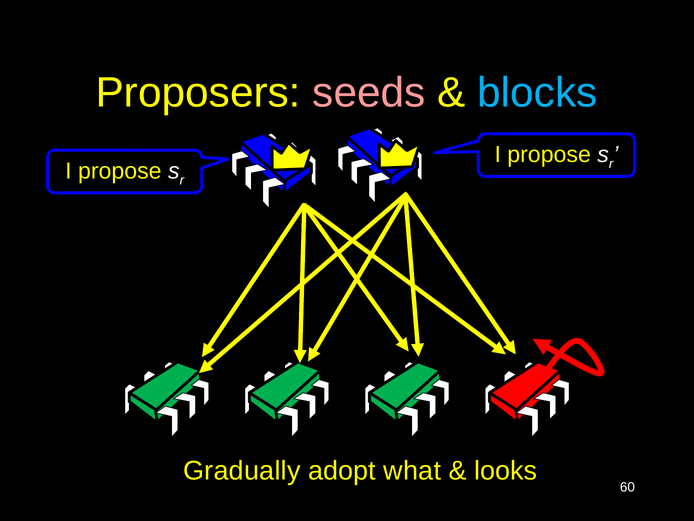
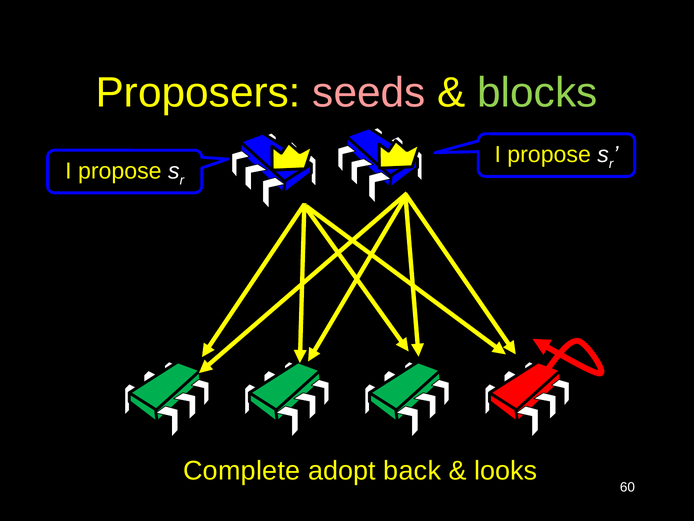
blocks colour: light blue -> light green
Gradually: Gradually -> Complete
what: what -> back
